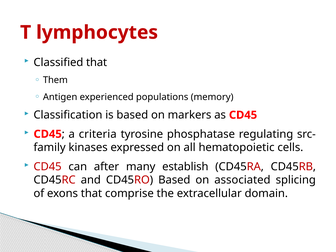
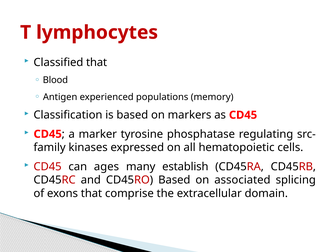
Them: Them -> Blood
criteria: criteria -> marker
after: after -> ages
